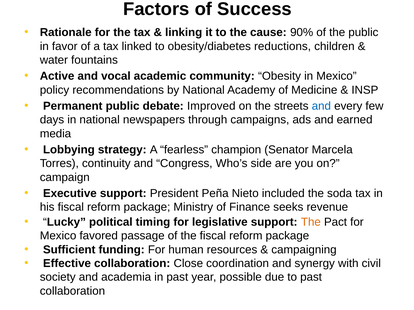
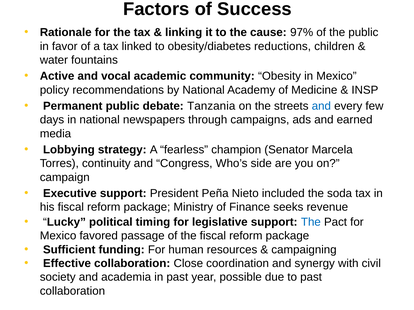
90%: 90% -> 97%
Improved: Improved -> Tanzania
The at (311, 222) colour: orange -> blue
